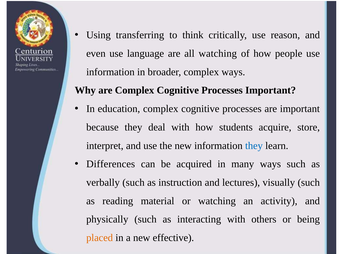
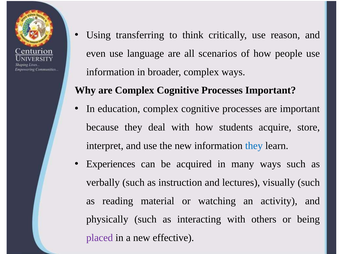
all watching: watching -> scenarios
Differences: Differences -> Experiences
placed colour: orange -> purple
